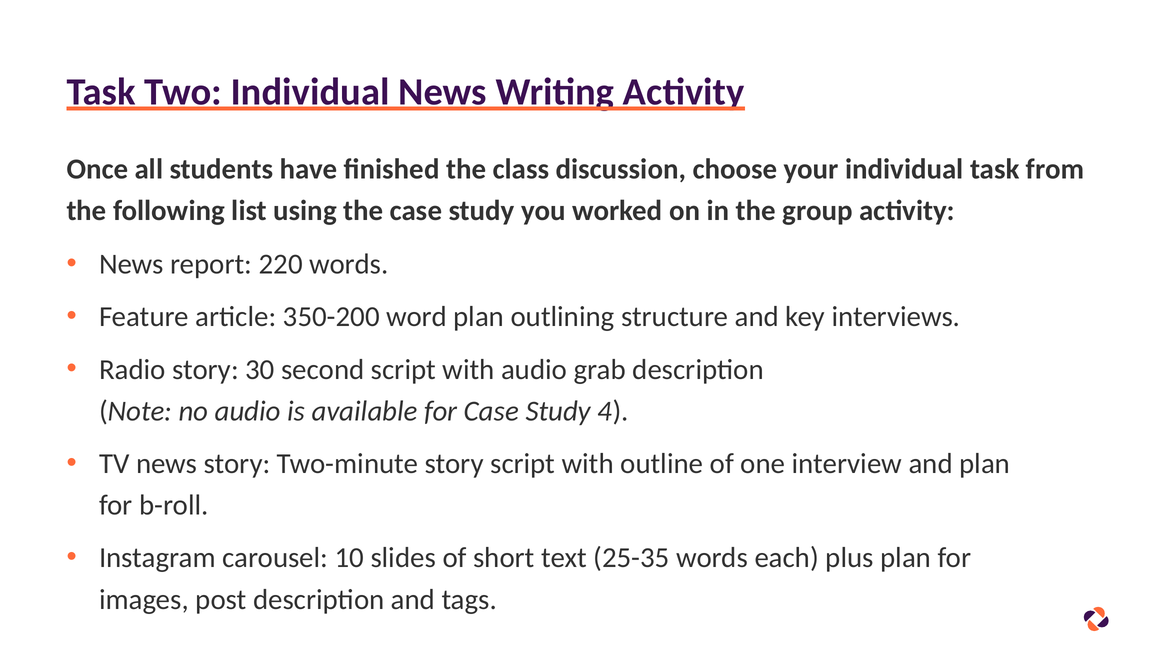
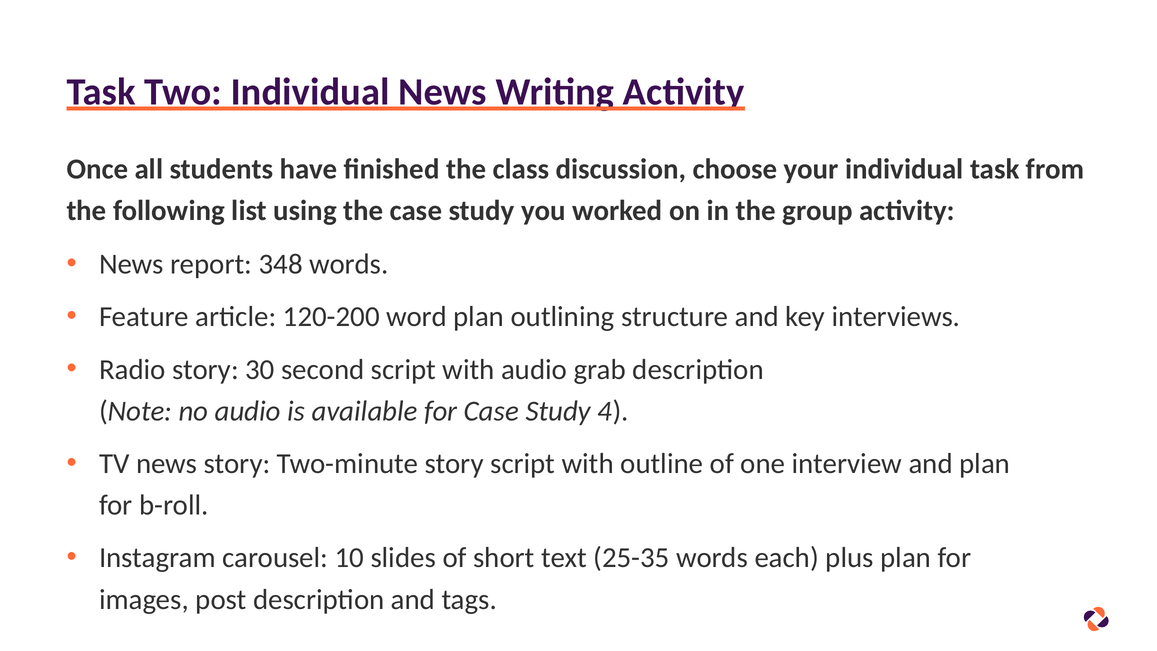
220: 220 -> 348
350-200: 350-200 -> 120-200
